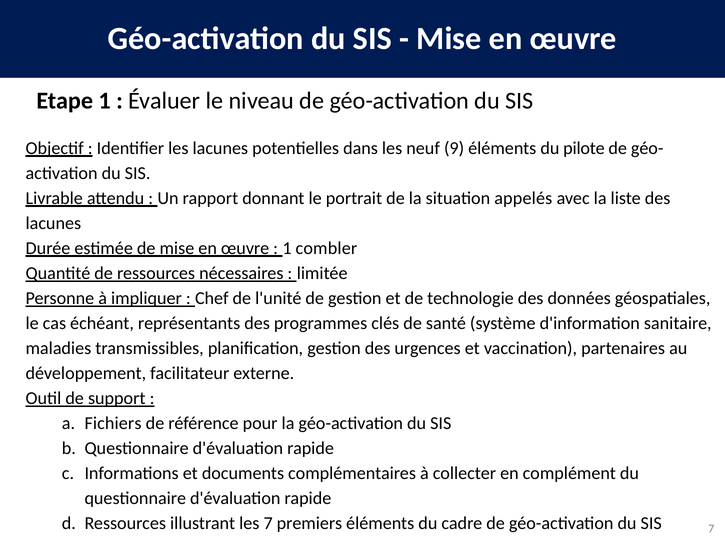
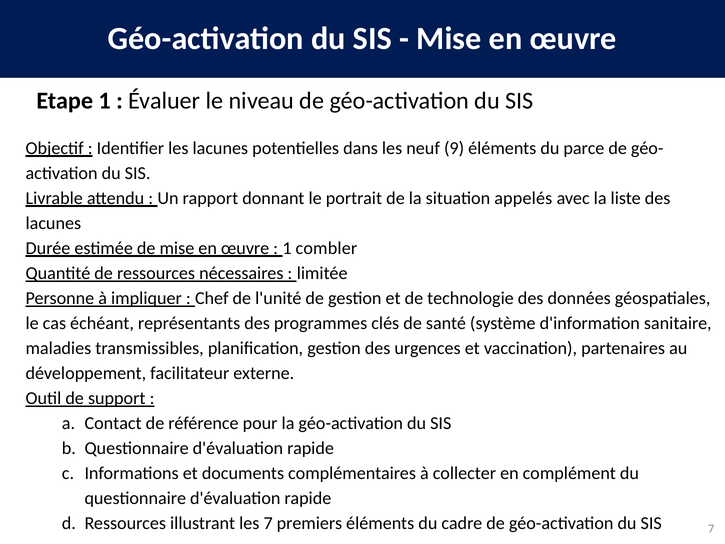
pilote: pilote -> parce
Fichiers: Fichiers -> Contact
